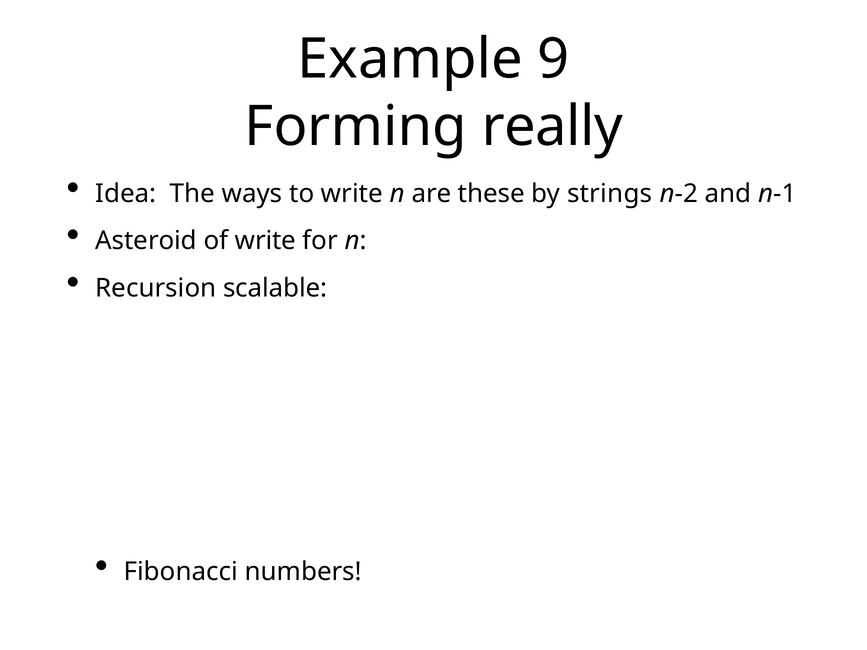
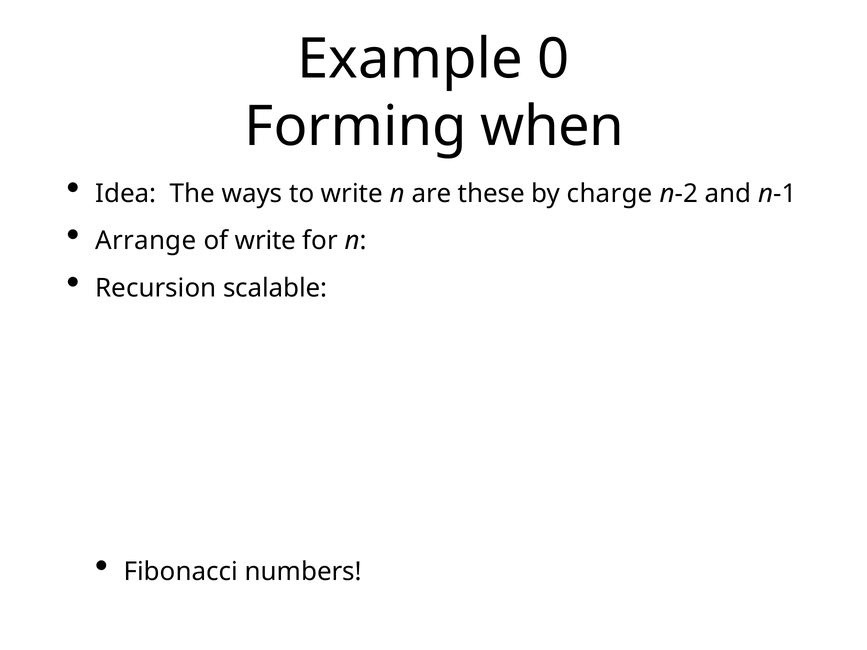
9: 9 -> 0
really: really -> when
strings: strings -> charge
Asteroid: Asteroid -> Arrange
